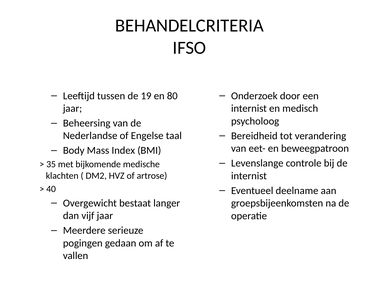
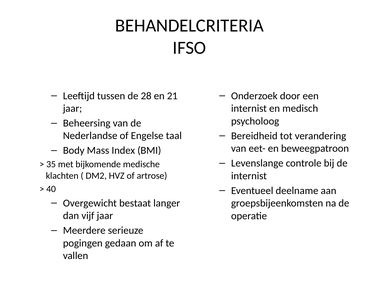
19: 19 -> 28
80: 80 -> 21
